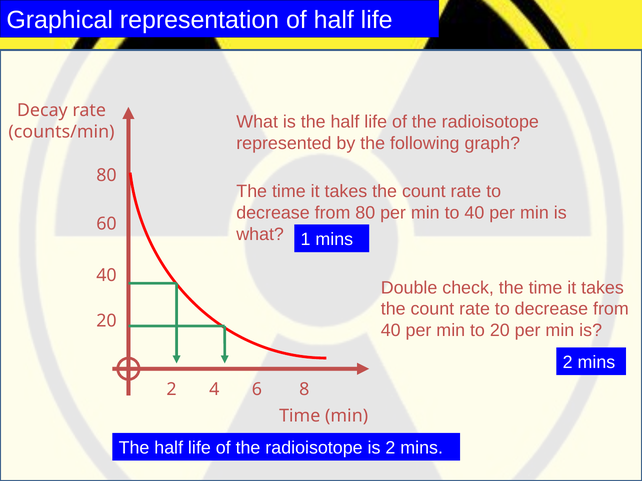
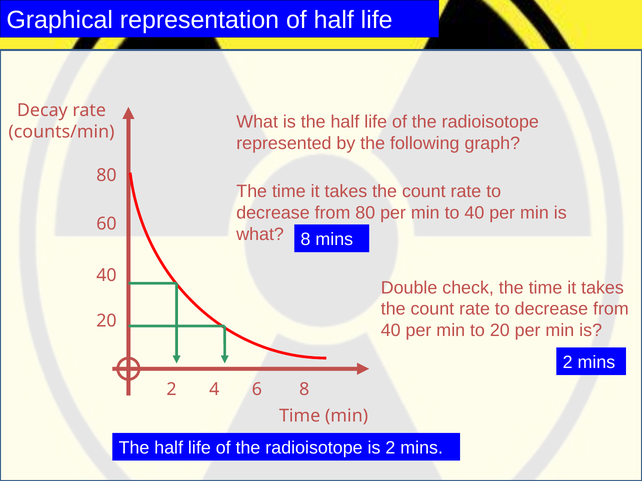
what 1: 1 -> 8
